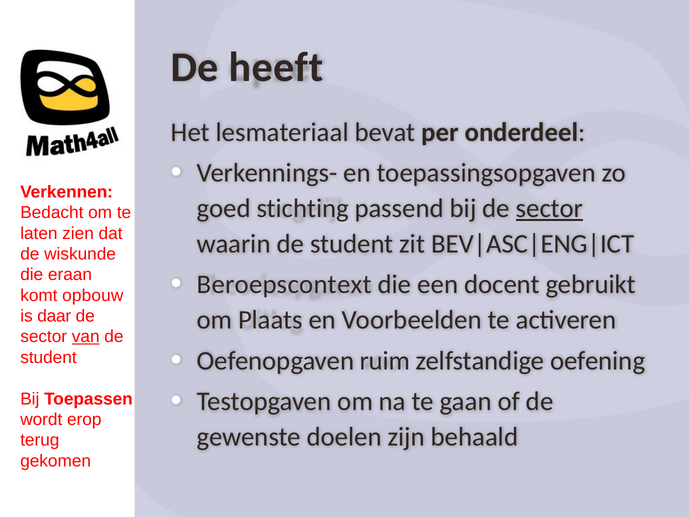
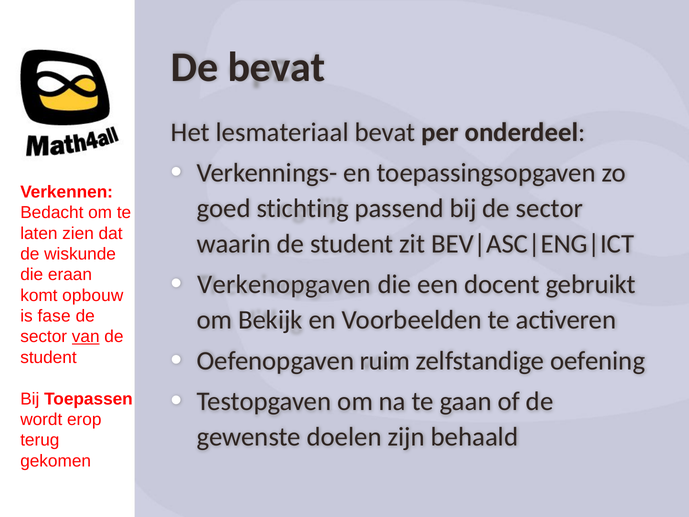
De heeft: heeft -> bevat
sector at (549, 208) underline: present -> none
Beroepscontext: Beroepscontext -> Verkenopgaven
daar: daar -> fase
Plaats: Plaats -> Bekijk
